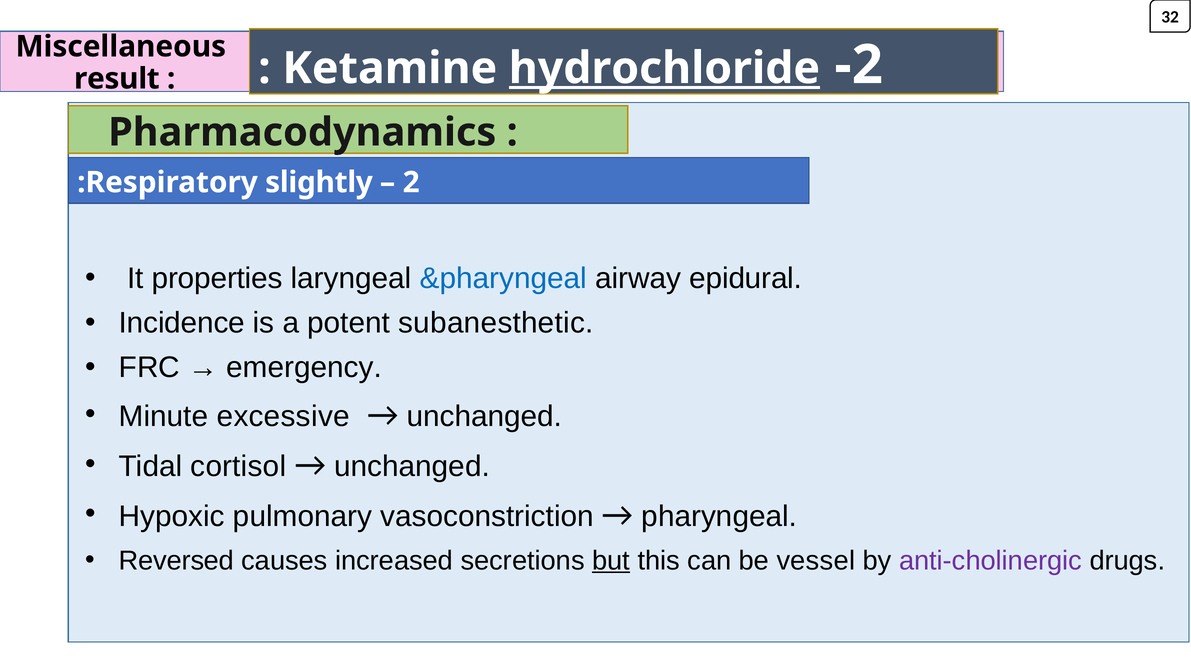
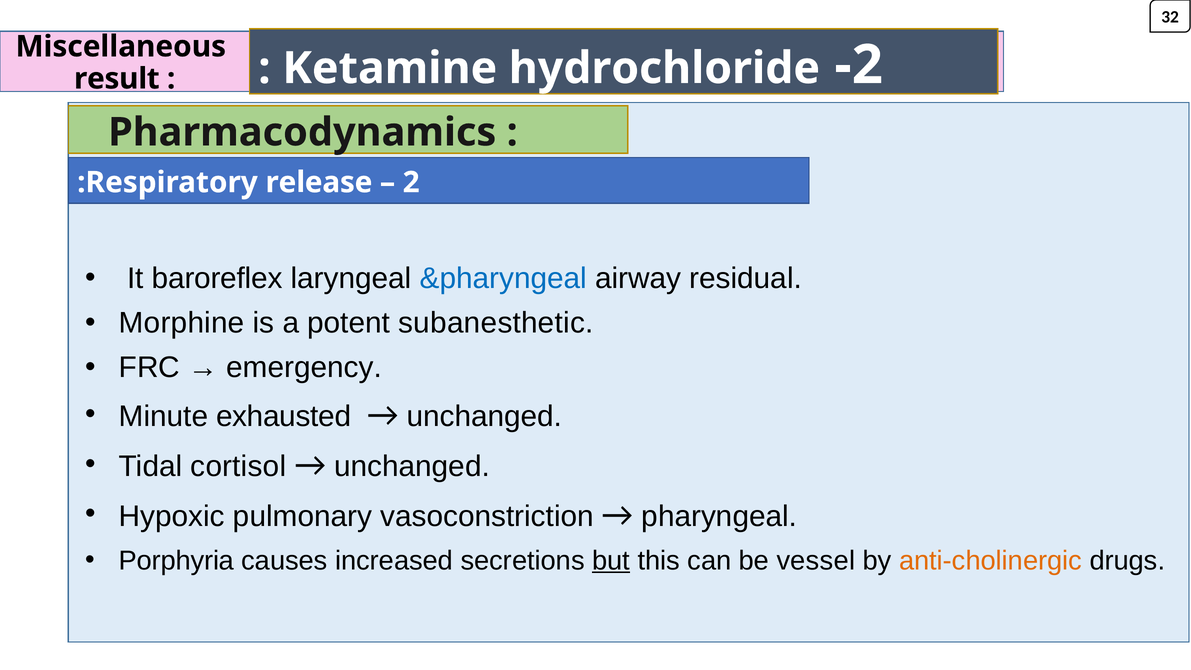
hydrochloride underline: present -> none
slightly: slightly -> release
properties: properties -> baroreflex
epidural: epidural -> residual
Incidence: Incidence -> Morphine
excessive: excessive -> exhausted
Reversed: Reversed -> Porphyria
anti-cholinergic colour: purple -> orange
